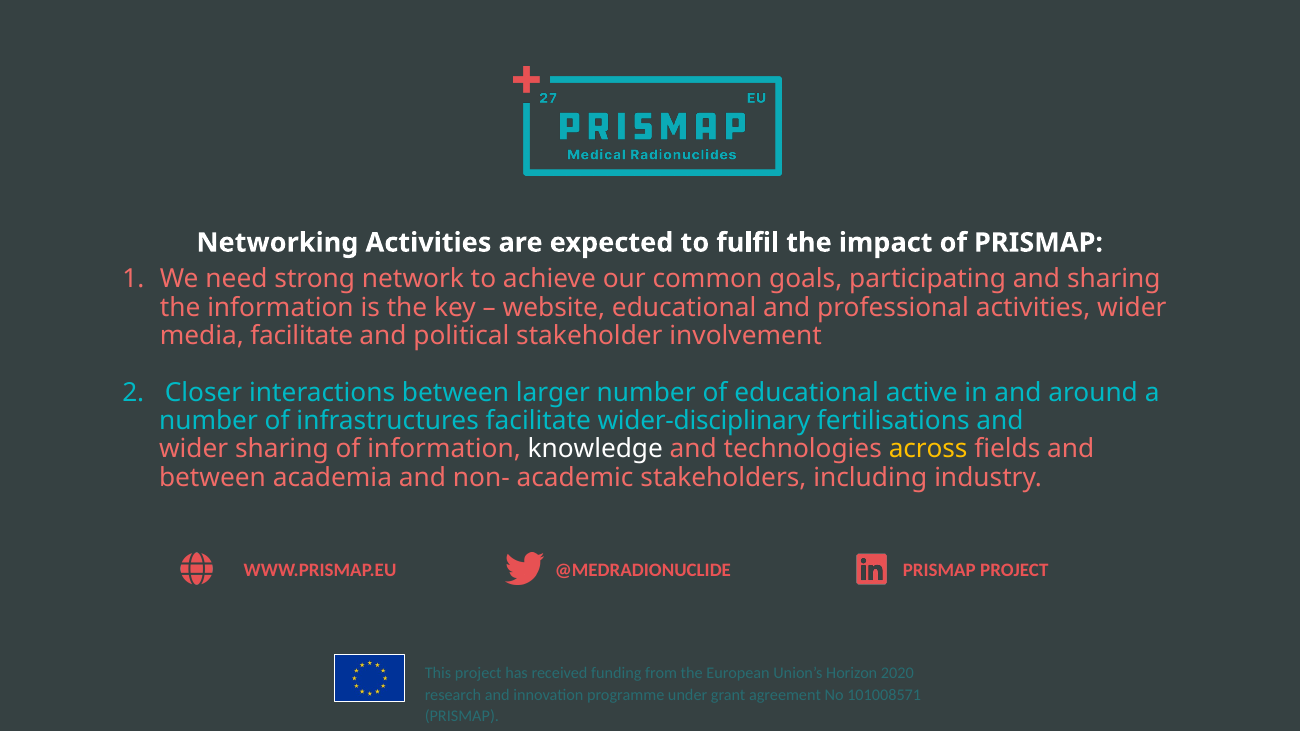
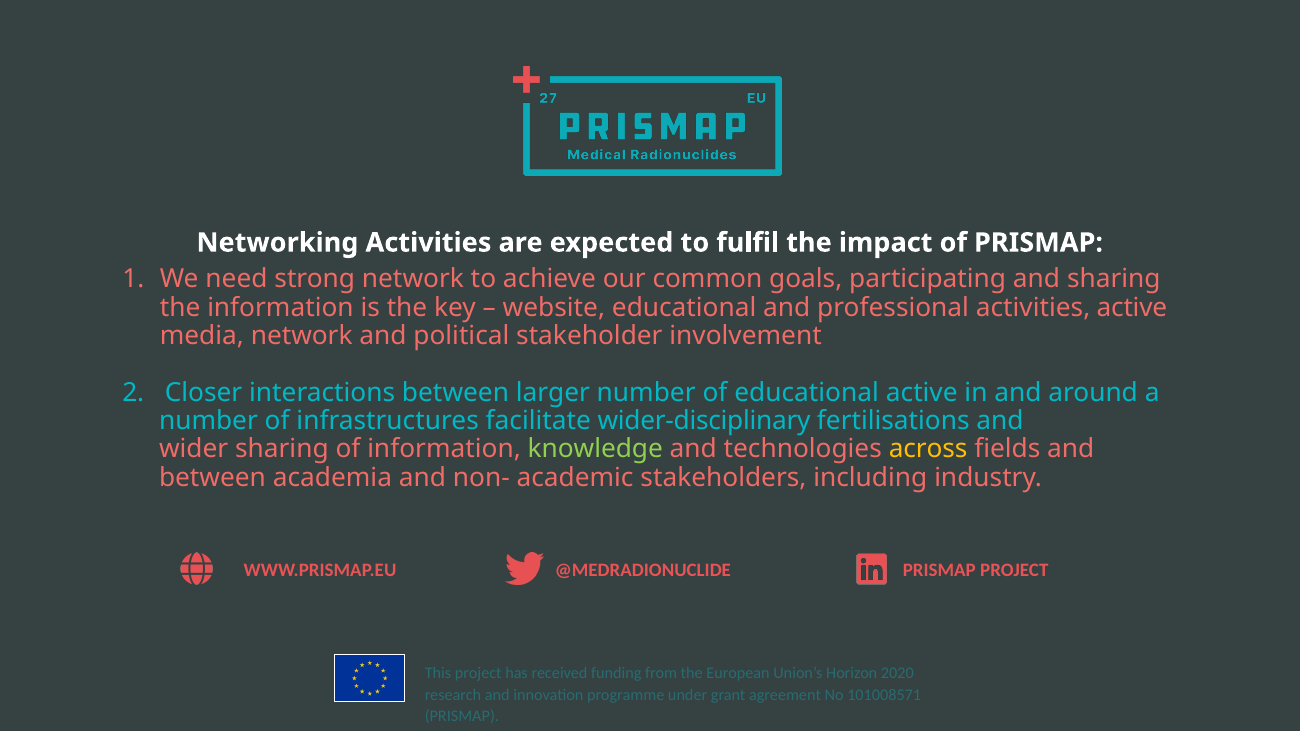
activities wider: wider -> active
media facilitate: facilitate -> network
knowledge colour: white -> light green
